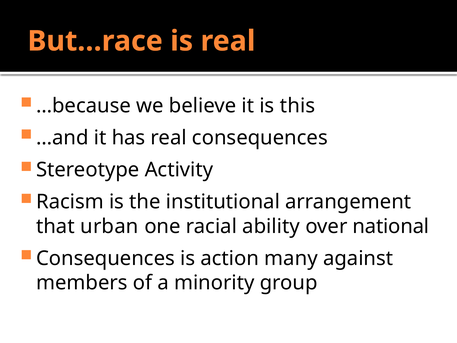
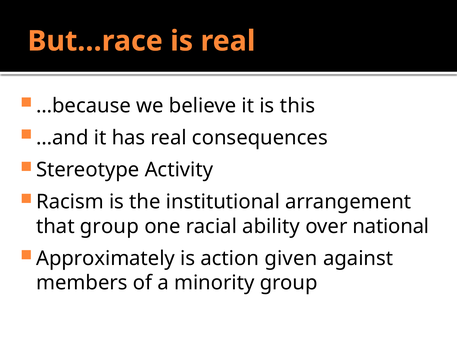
that urban: urban -> group
Consequences at (105, 258): Consequences -> Approximately
many: many -> given
